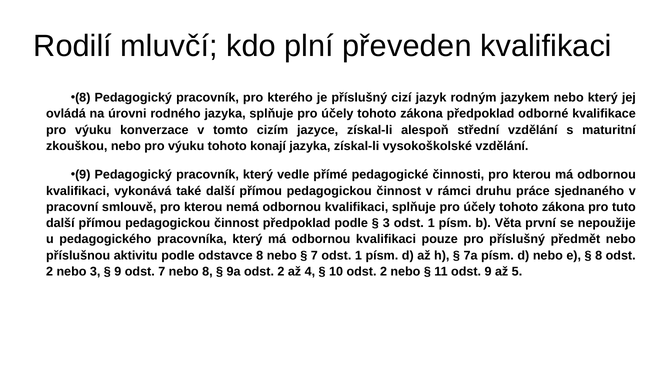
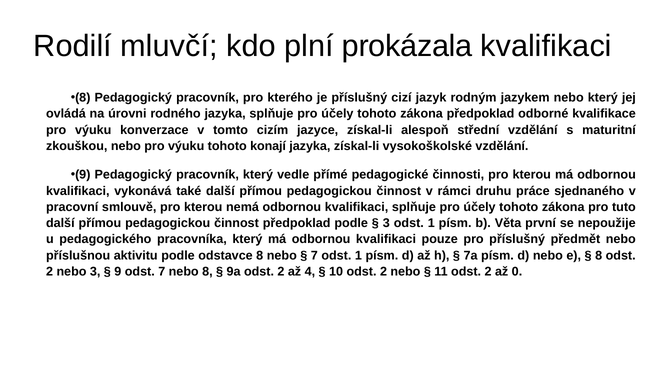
převeden: převeden -> prokázala
11 odst 9: 9 -> 2
5: 5 -> 0
